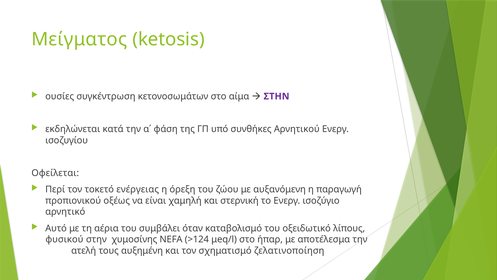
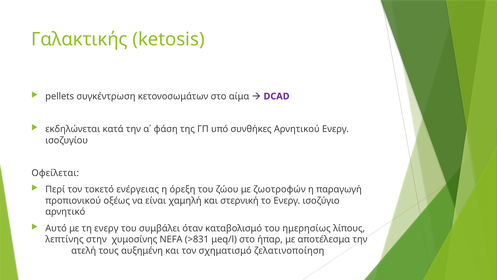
Μείγματος: Μείγματος -> Γαλακτικής
ουσίες: ουσίες -> pellets
ΣΤΗΝ at (276, 96): ΣΤΗΝ -> DCAD
αυξανόμενη: αυξανόμενη -> ζωοτροφών
τη αέρια: αέρια -> ενεργ
οξειδωτικό: οξειδωτικό -> ημερησίως
φυσικού: φυσικού -> λεπτίνης
>124: >124 -> >831
